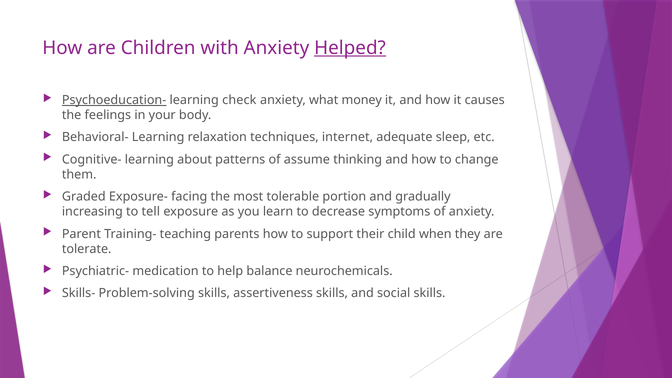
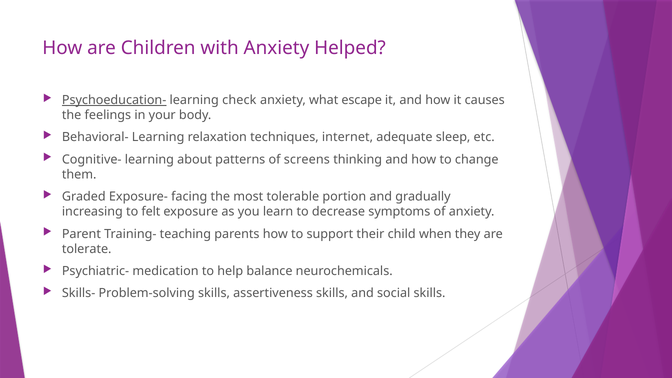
Helped underline: present -> none
money: money -> escape
assume: assume -> screens
tell: tell -> felt
